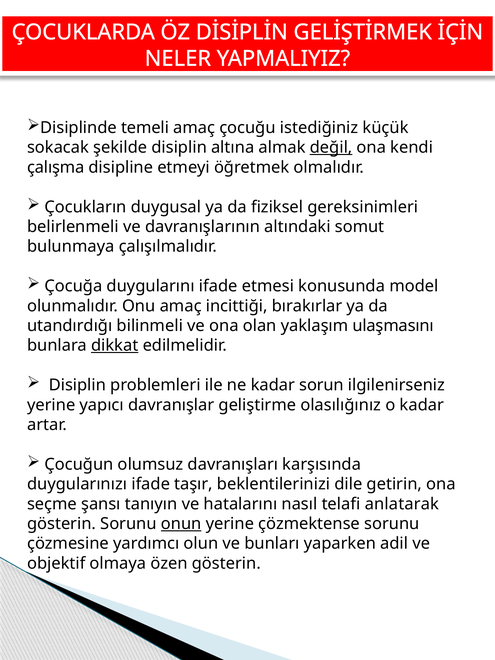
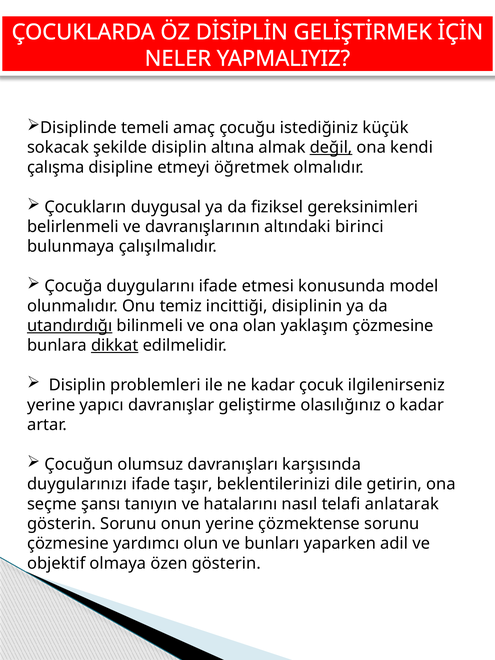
somut: somut -> birinci
Onu amaç: amaç -> temiz
bırakırlar: bırakırlar -> disiplinin
utandırdığı underline: none -> present
yaklaşım ulaşmasını: ulaşmasını -> çözmesine
sorun: sorun -> çocuk
onun underline: present -> none
